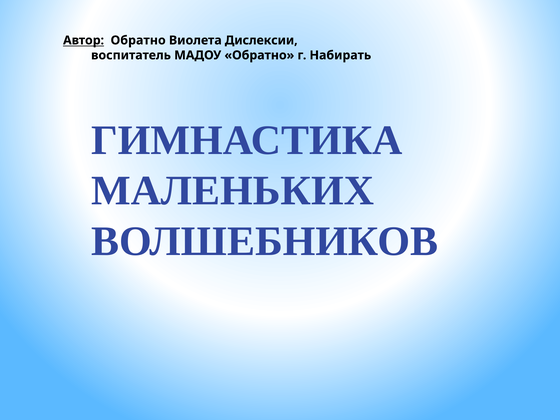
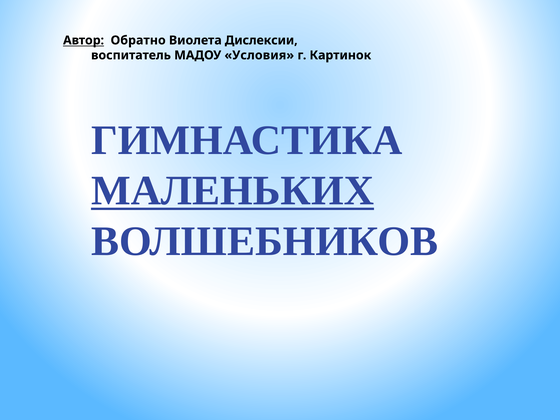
МАДОУ Обратно: Обратно -> Условия
Набирать: Набирать -> Картинок
МАЛЕНЬКИХ underline: none -> present
